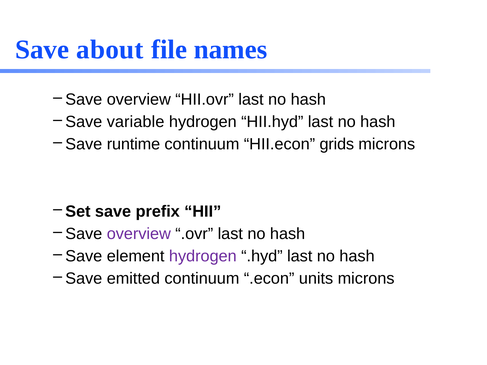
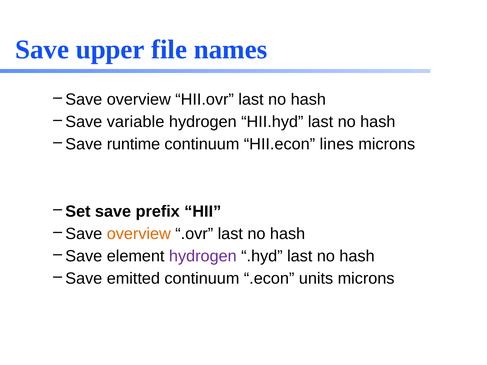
about: about -> upper
grids: grids -> lines
overview at (139, 234) colour: purple -> orange
